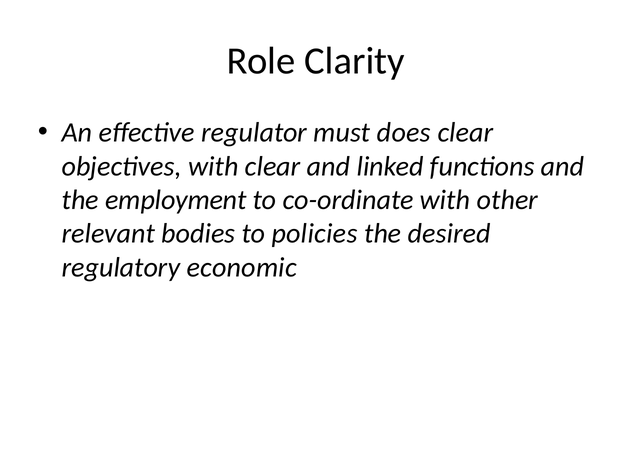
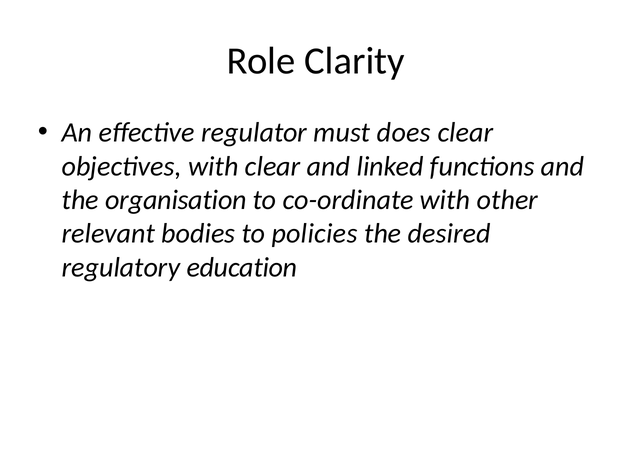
employment: employment -> organisation
economic: economic -> education
